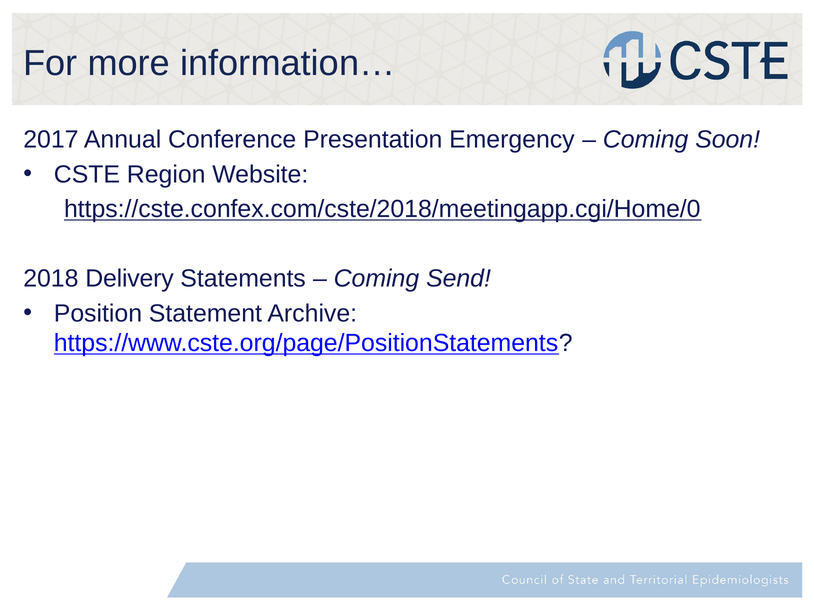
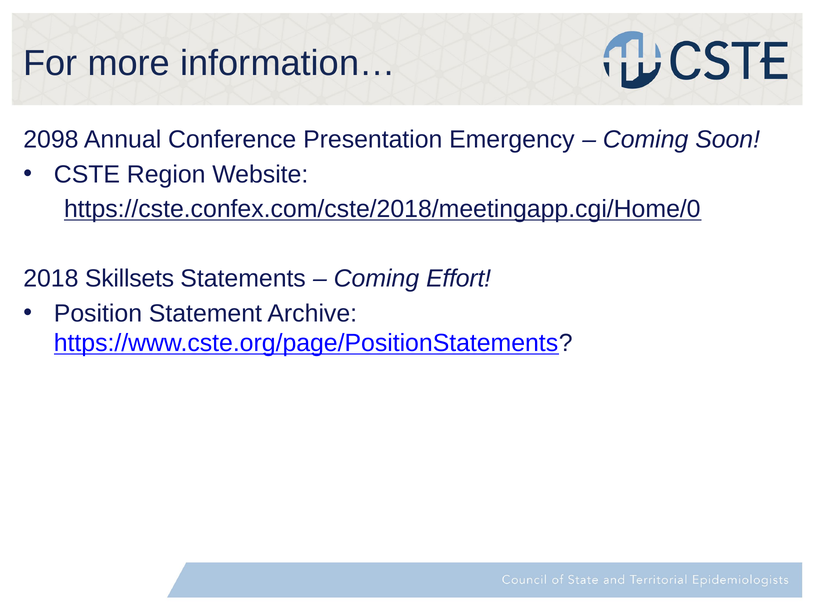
2017: 2017 -> 2098
Delivery: Delivery -> Skillsets
Send: Send -> Effort
